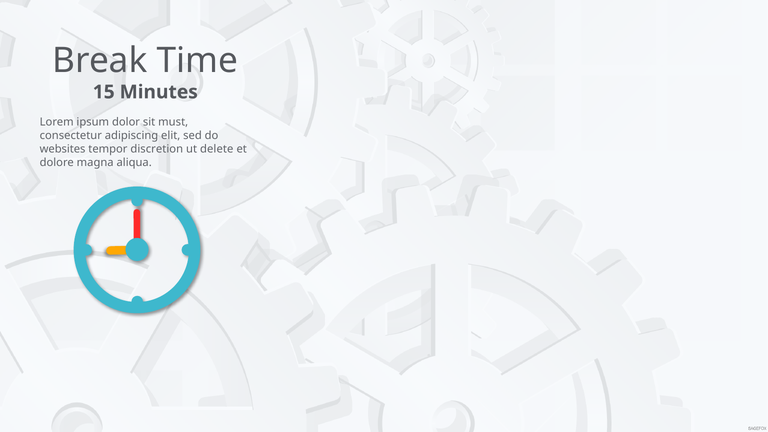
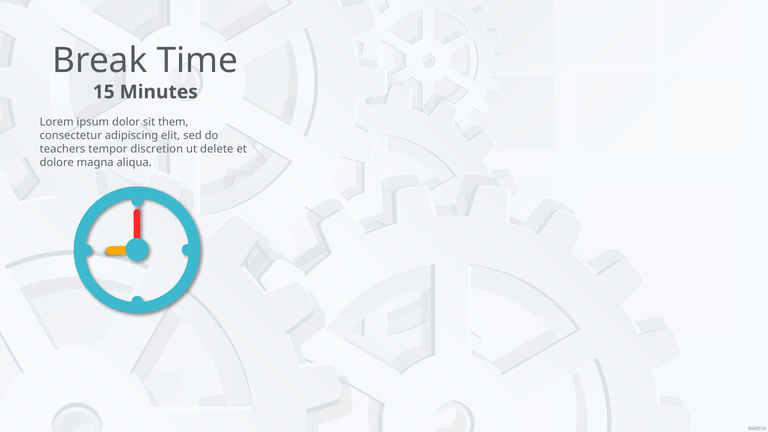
must: must -> them
websites: websites -> teachers
